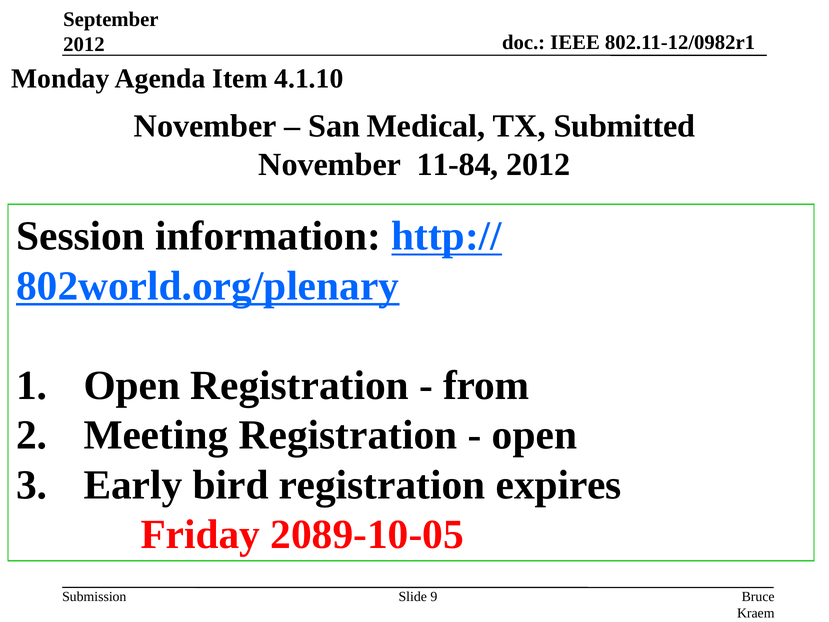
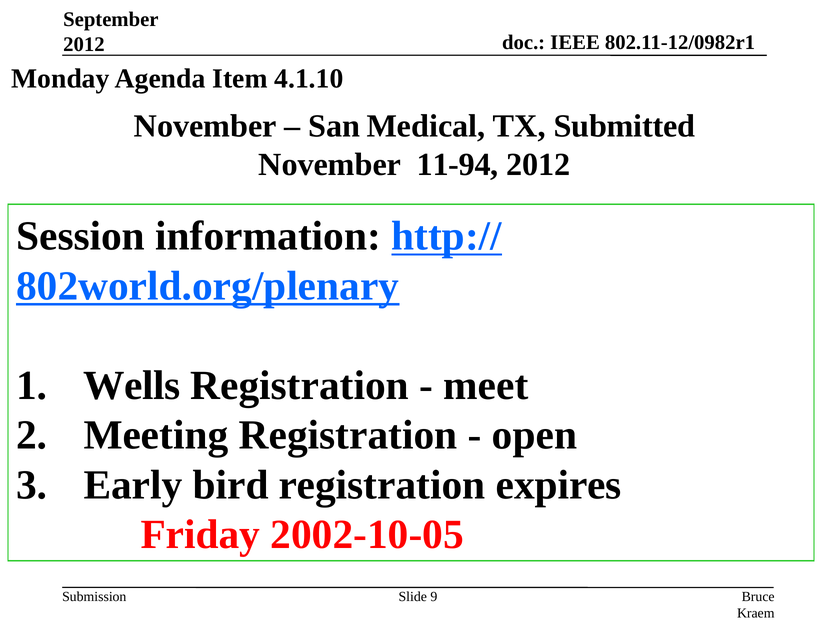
11-84: 11-84 -> 11-94
Open at (132, 385): Open -> Wells
from: from -> meet
2089-10-05: 2089-10-05 -> 2002-10-05
